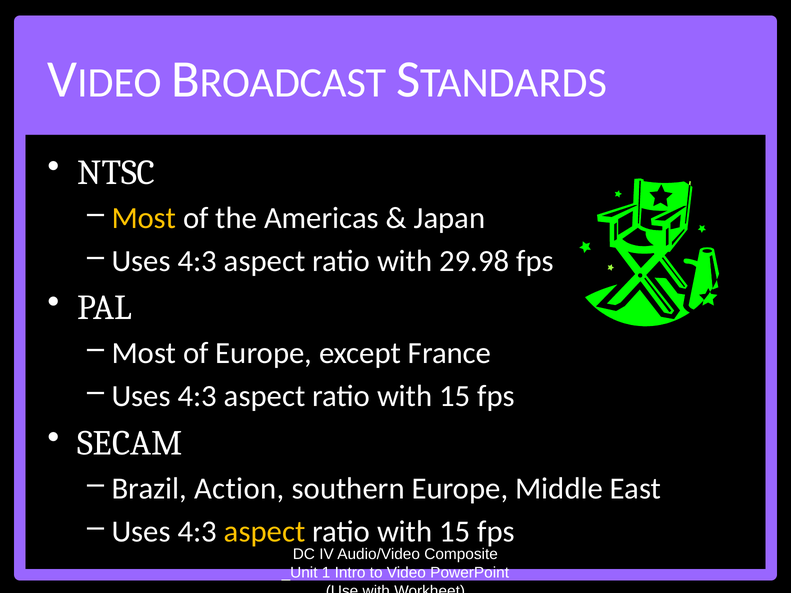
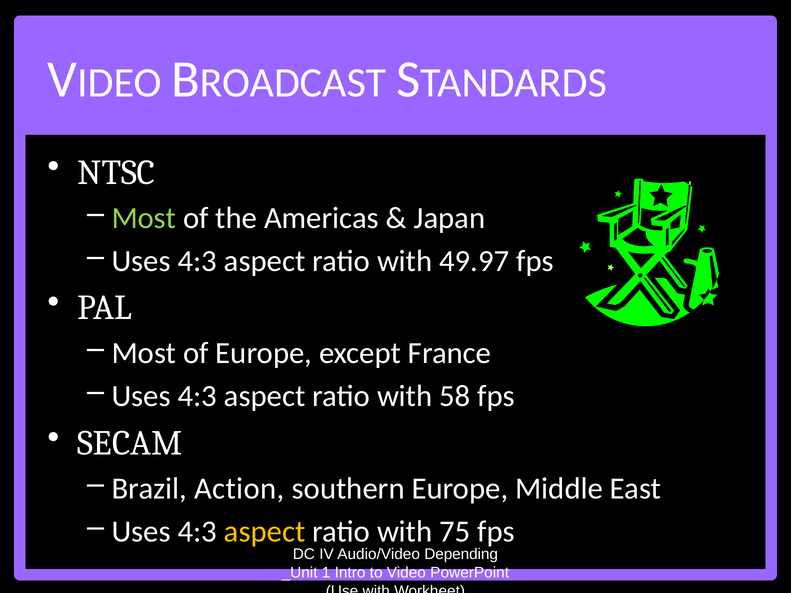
Most at (144, 218) colour: yellow -> light green
29.98: 29.98 -> 49.97
15 at (455, 396): 15 -> 58
15 at (455, 532): 15 -> 75
Composite: Composite -> Depending
